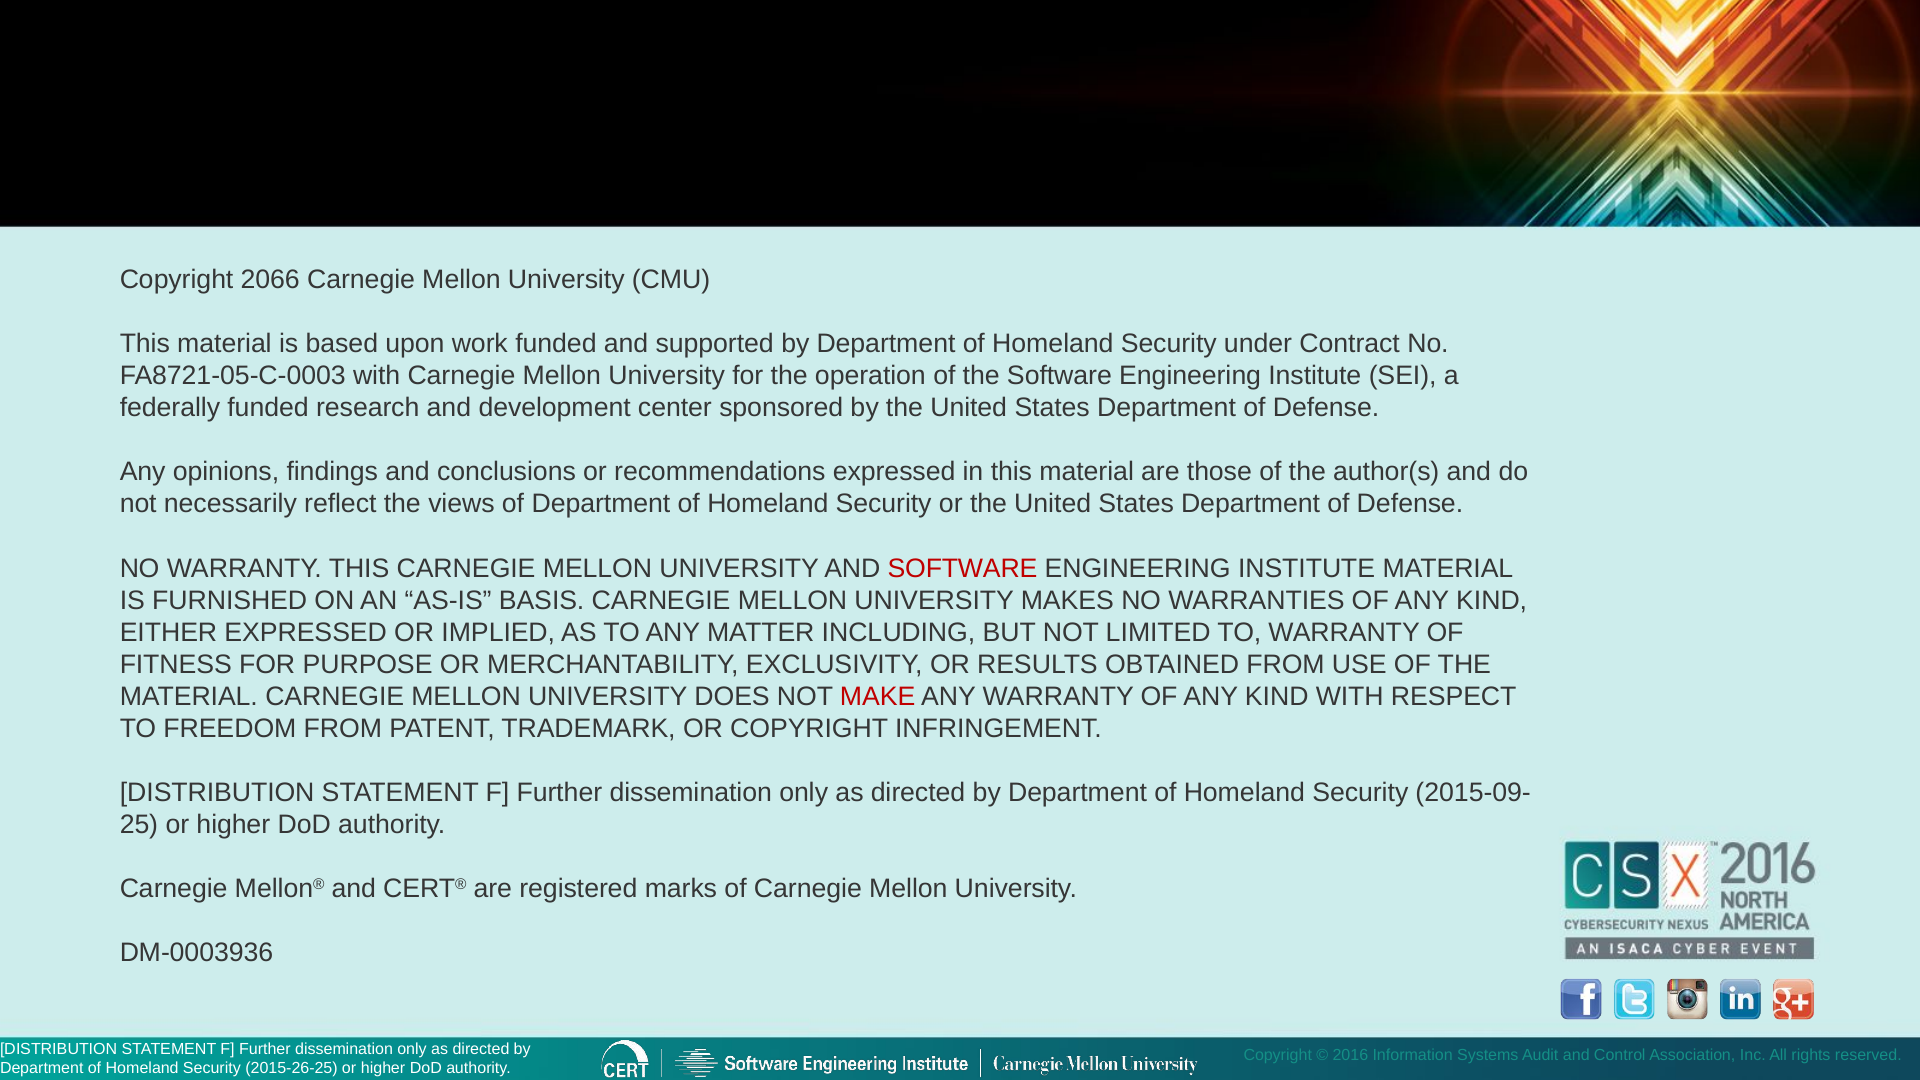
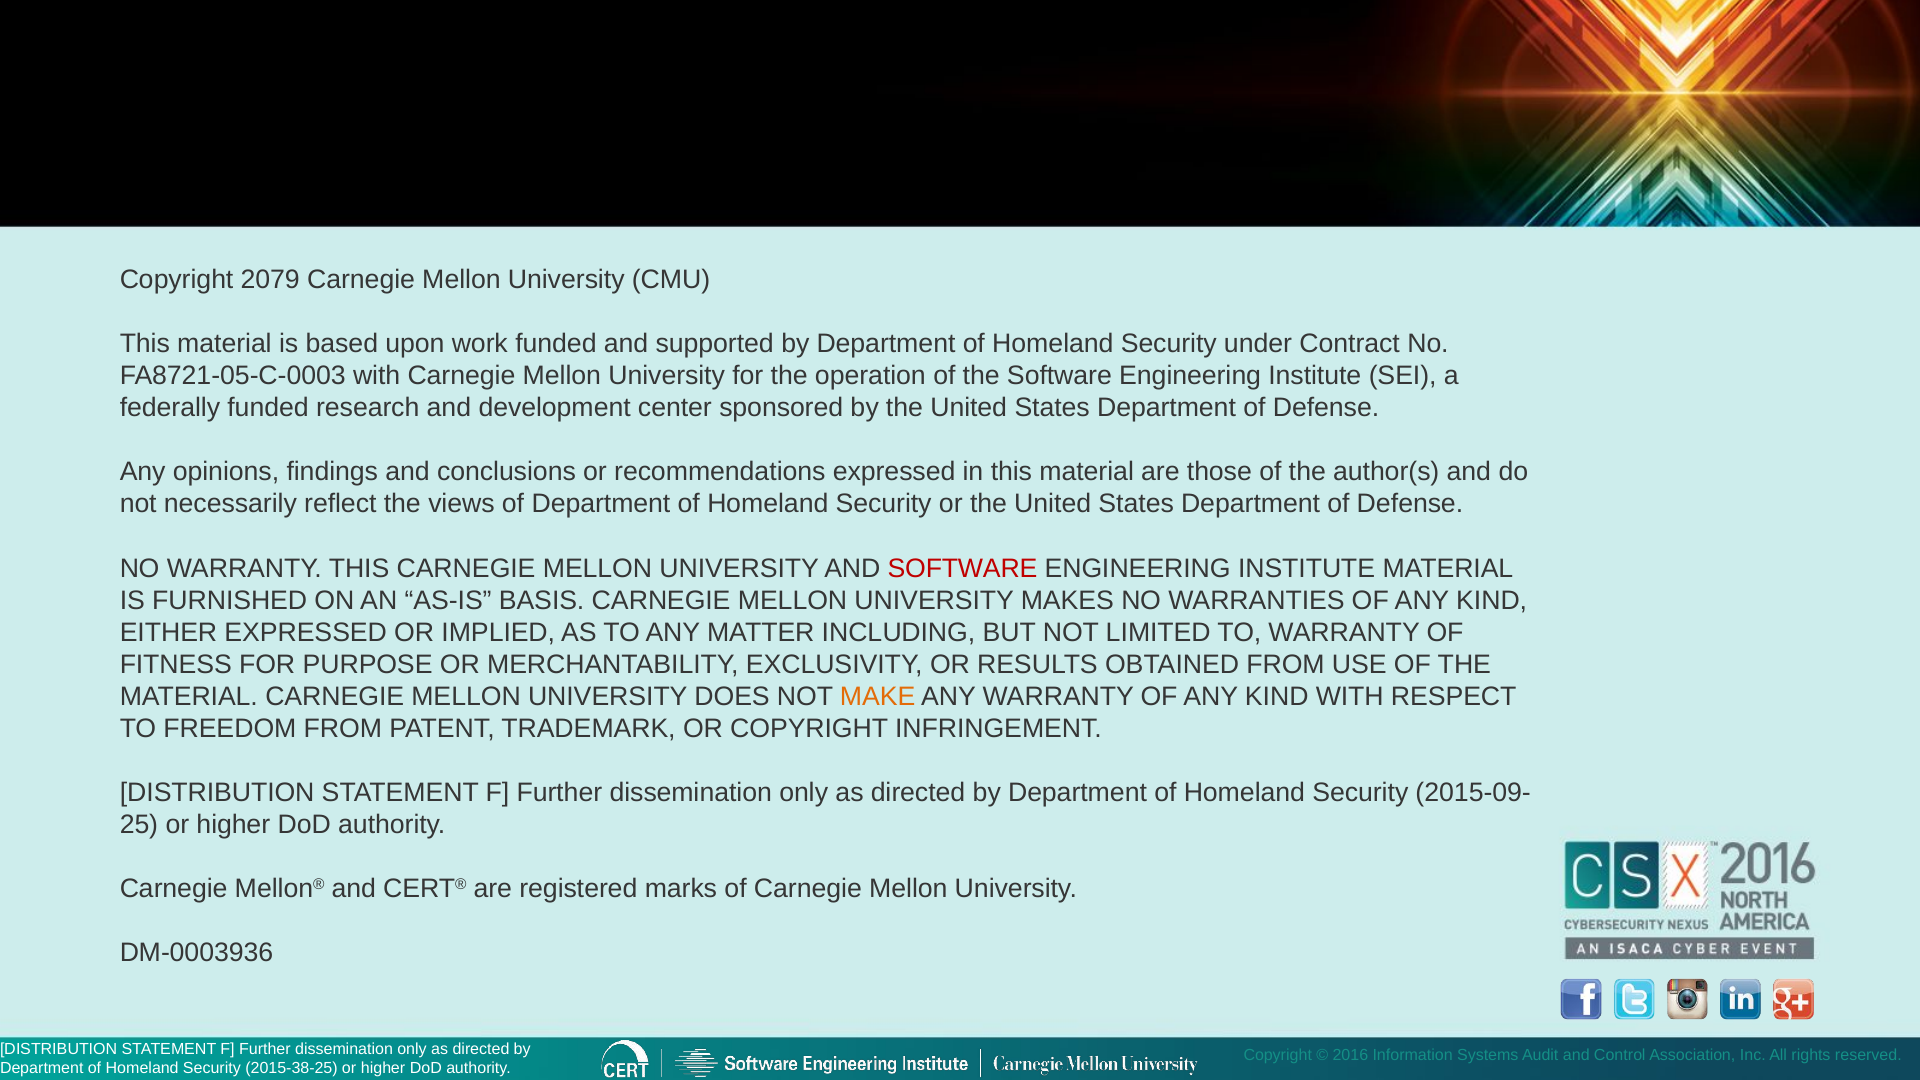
2066: 2066 -> 2079
MAKE colour: red -> orange
2015-26-25: 2015-26-25 -> 2015-38-25
